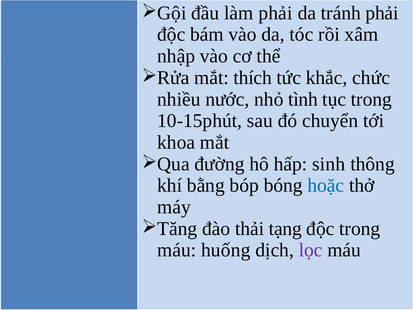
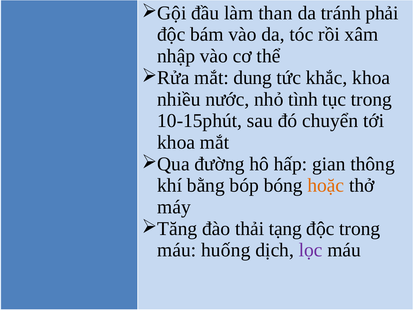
làm phải: phải -> than
thích: thích -> dung
khắc chức: chức -> khoa
sinh: sinh -> gian
hoặc at (326, 185) colour: blue -> orange
